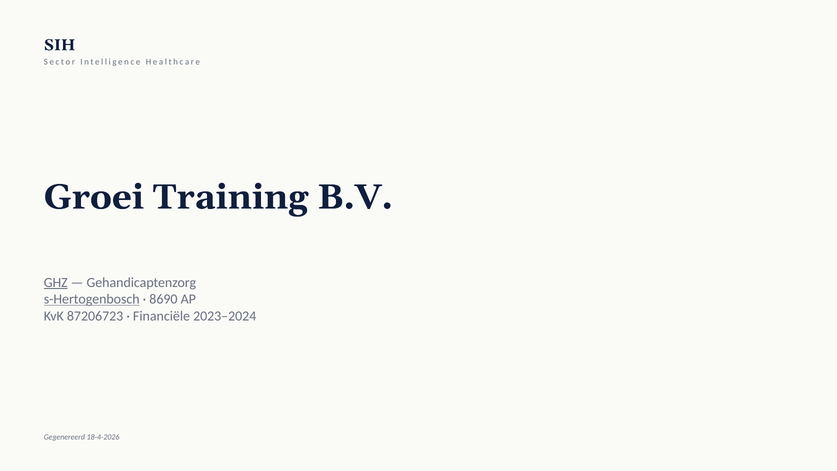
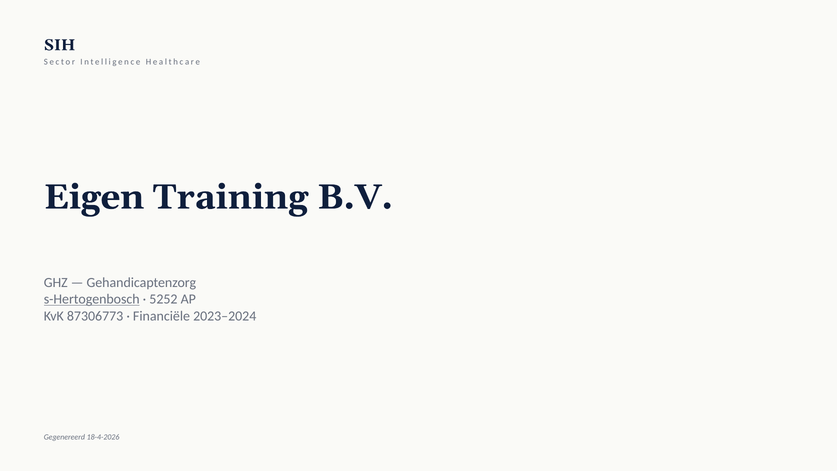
Groei: Groei -> Eigen
GHZ underline: present -> none
8690: 8690 -> 5252
87206723: 87206723 -> 87306773
